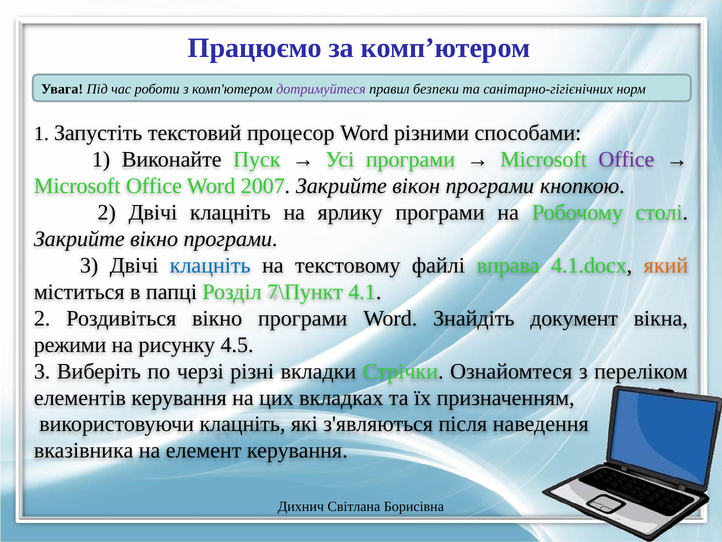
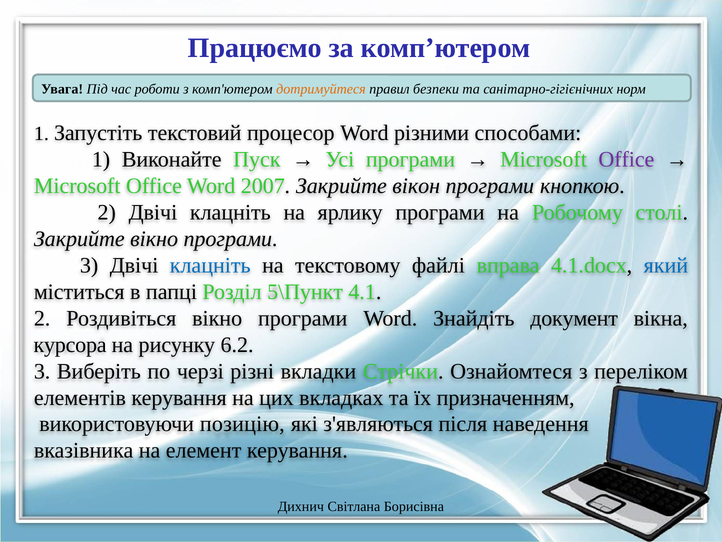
дотримуйтеся colour: purple -> orange
який colour: orange -> blue
7\Пункт: 7\Пункт -> 5\Пункт
режими: режими -> курсора
4.5: 4.5 -> 6.2
використовуючи клацніть: клацніть -> позицію
